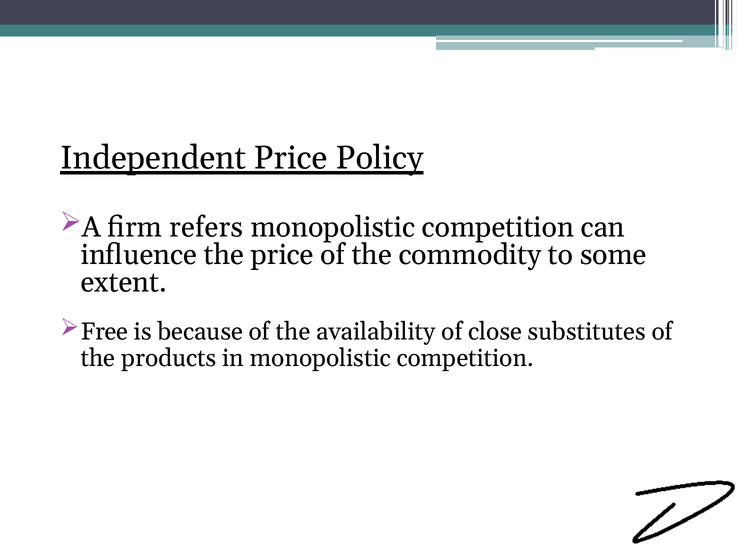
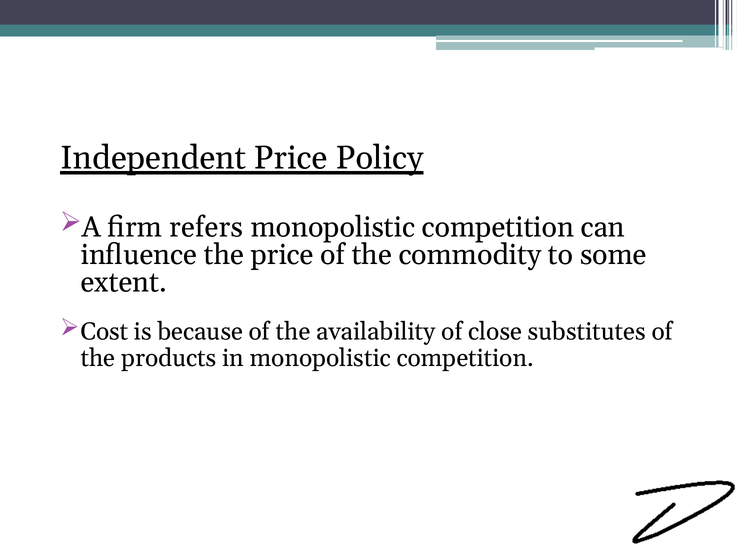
Free: Free -> Cost
